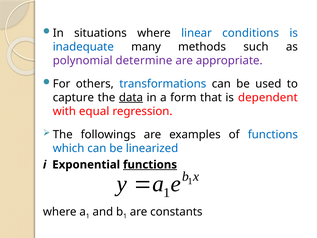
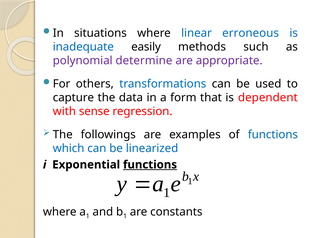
conditions: conditions -> erroneous
many: many -> easily
data underline: present -> none
equal: equal -> sense
